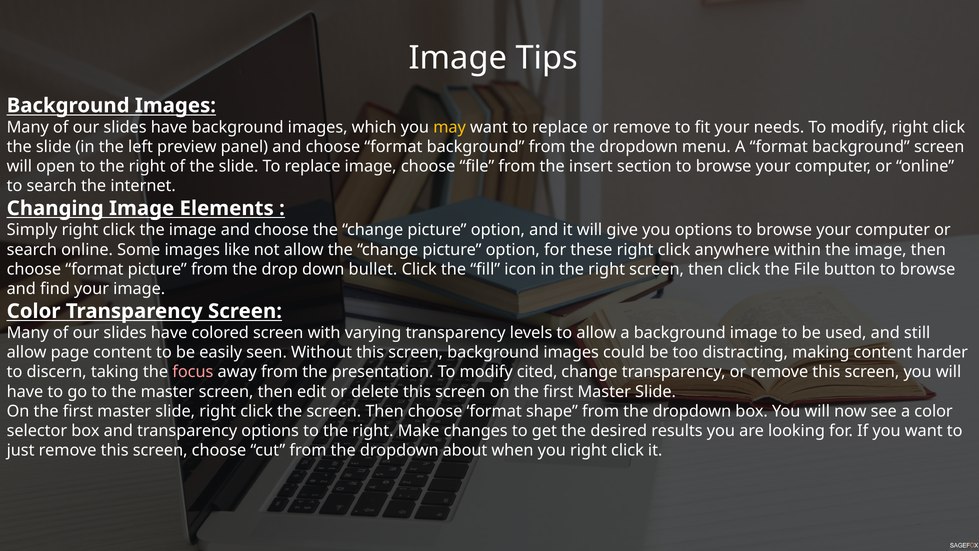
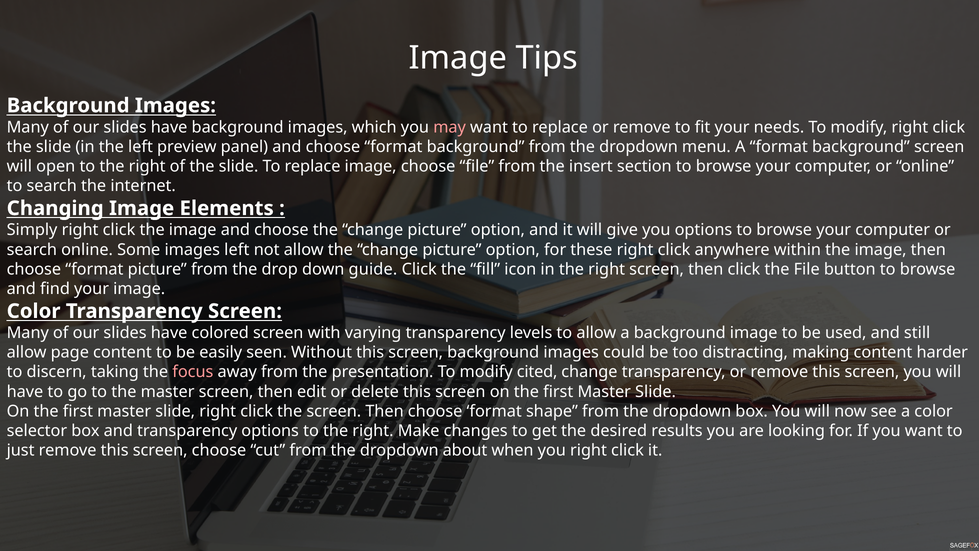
may colour: yellow -> pink
images like: like -> left
bullet: bullet -> guide
